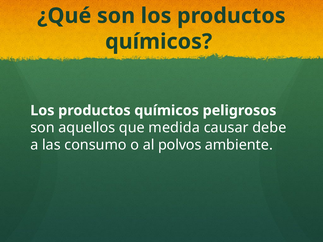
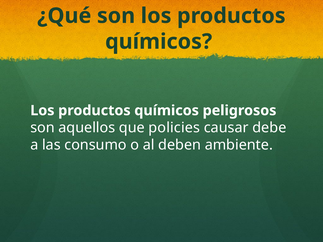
medida: medida -> policies
polvos: polvos -> deben
